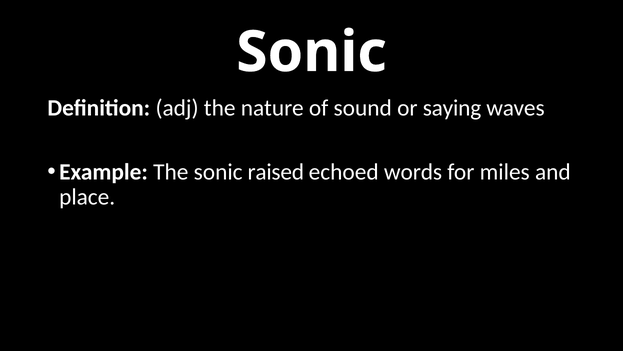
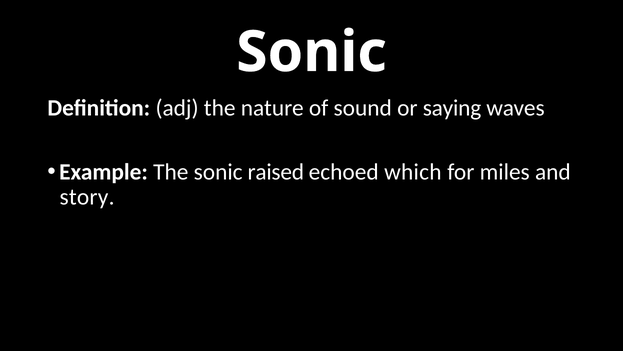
words: words -> which
place: place -> story
